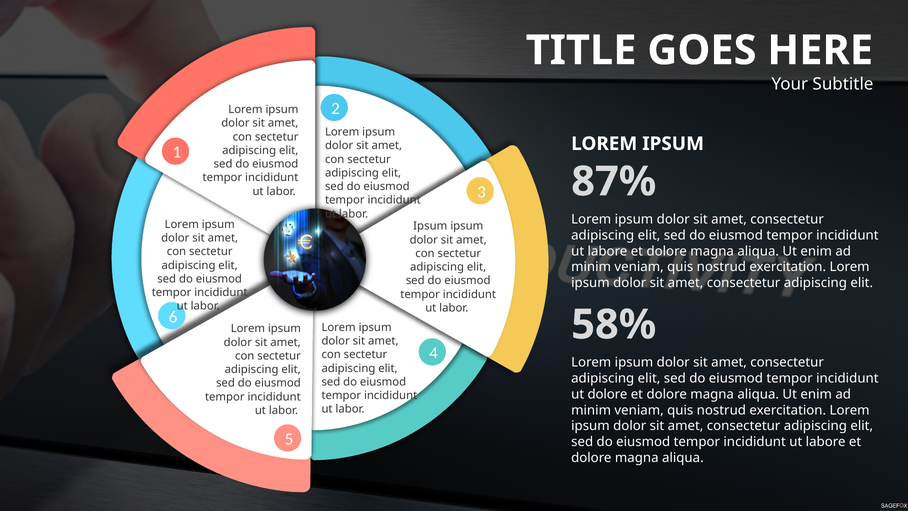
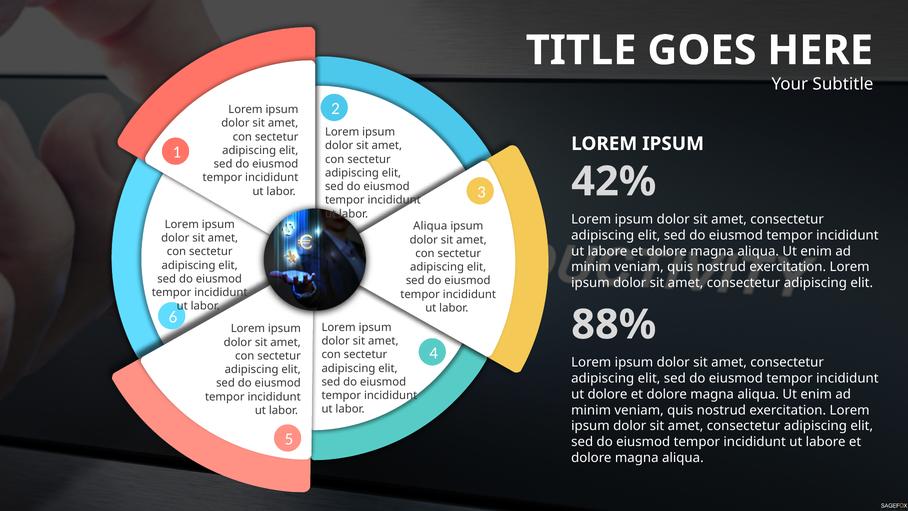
87%: 87% -> 42%
Ipsum at (430, 226): Ipsum -> Aliqua
58%: 58% -> 88%
